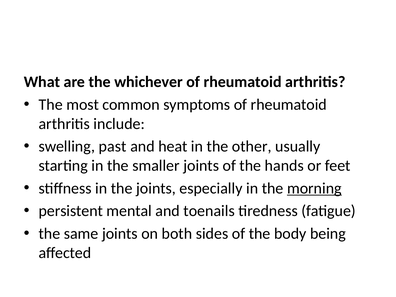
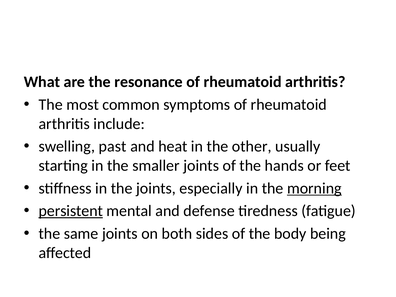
whichever: whichever -> resonance
persistent underline: none -> present
toenails: toenails -> defense
